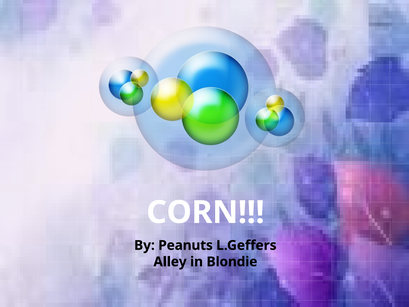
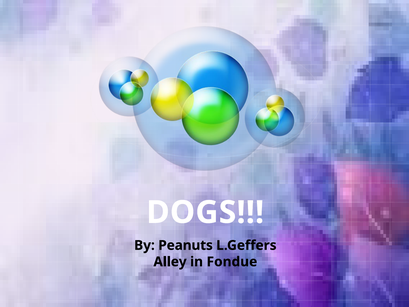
CORN: CORN -> DOGS
Blondie: Blondie -> Fondue
